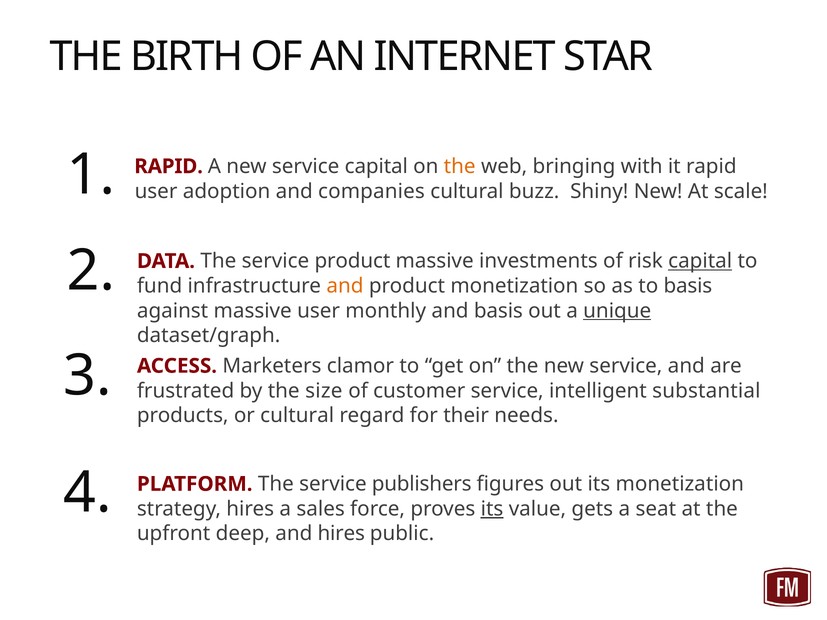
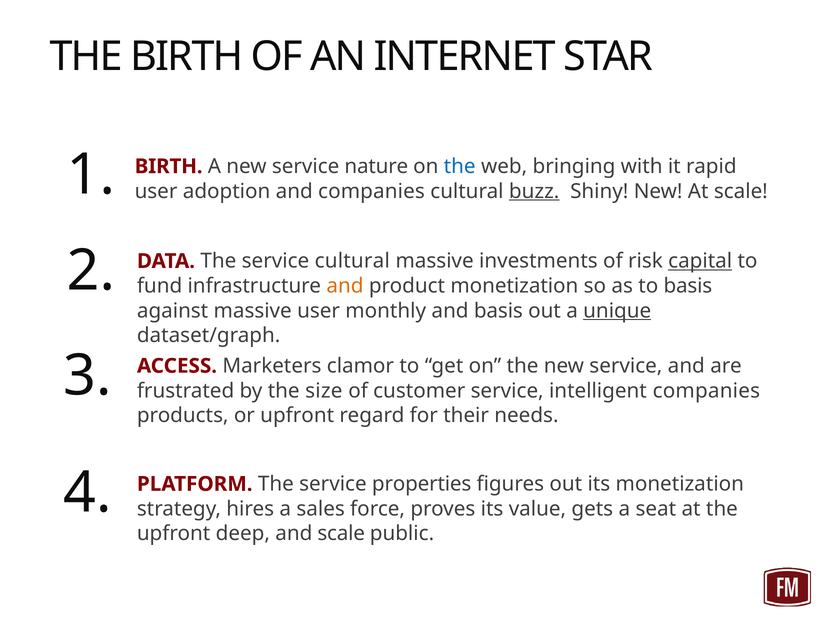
RAPID at (169, 166): RAPID -> BIRTH
service capital: capital -> nature
the at (460, 166) colour: orange -> blue
buzz underline: none -> present
service product: product -> cultural
intelligent substantial: substantial -> companies
or cultural: cultural -> upfront
publishers: publishers -> properties
its at (492, 509) underline: present -> none
and hires: hires -> scale
